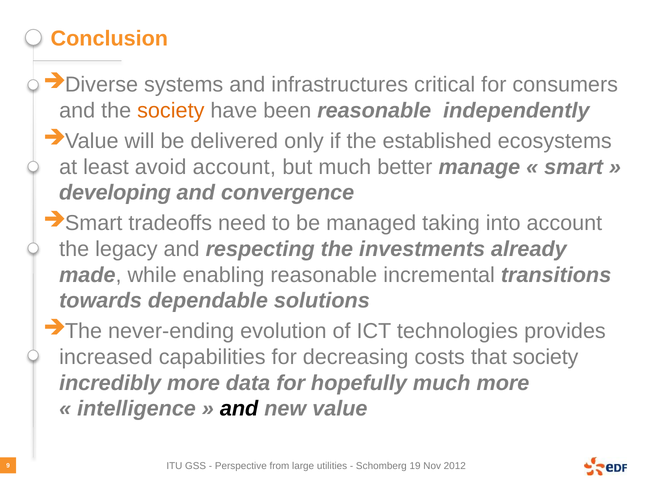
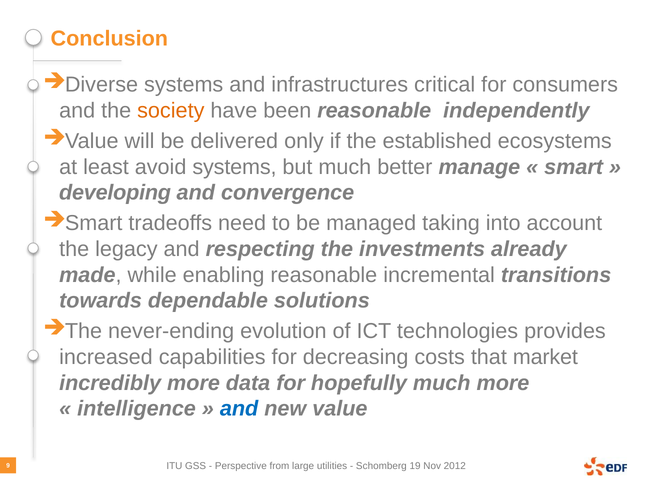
avoid account: account -> systems
that society: society -> market
and at (239, 409) colour: black -> blue
